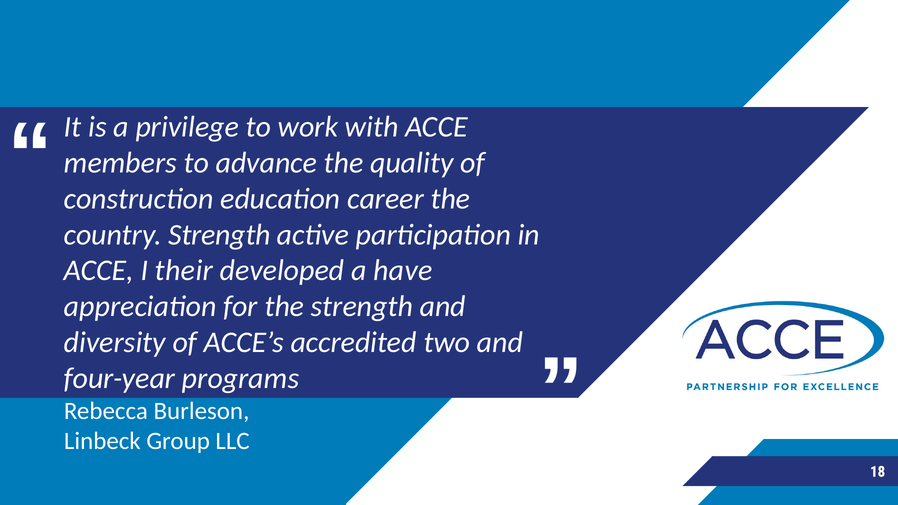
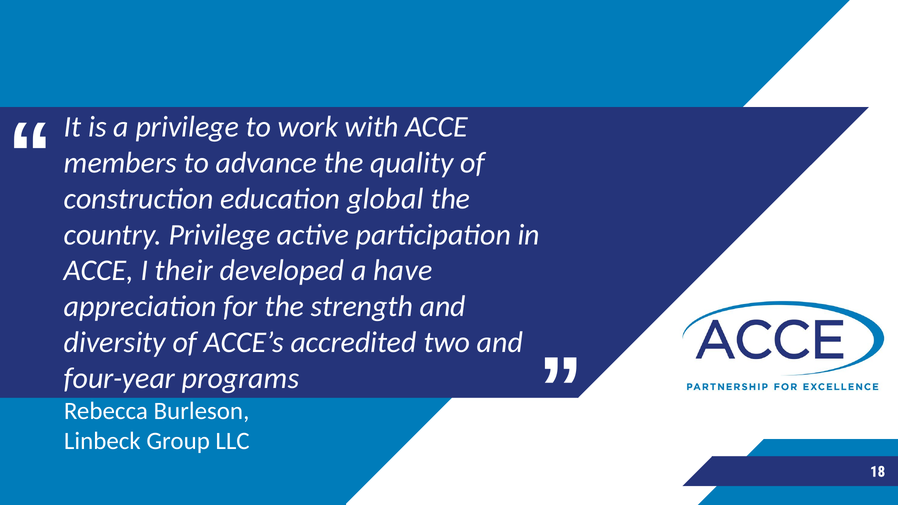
career: career -> global
country Strength: Strength -> Privilege
